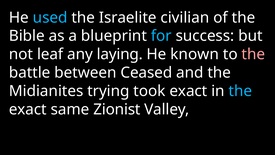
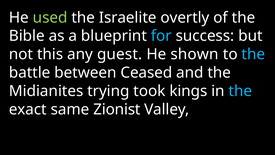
used colour: light blue -> light green
civilian: civilian -> overtly
leaf: leaf -> this
laying: laying -> guest
known: known -> shown
the at (253, 54) colour: pink -> light blue
took exact: exact -> kings
